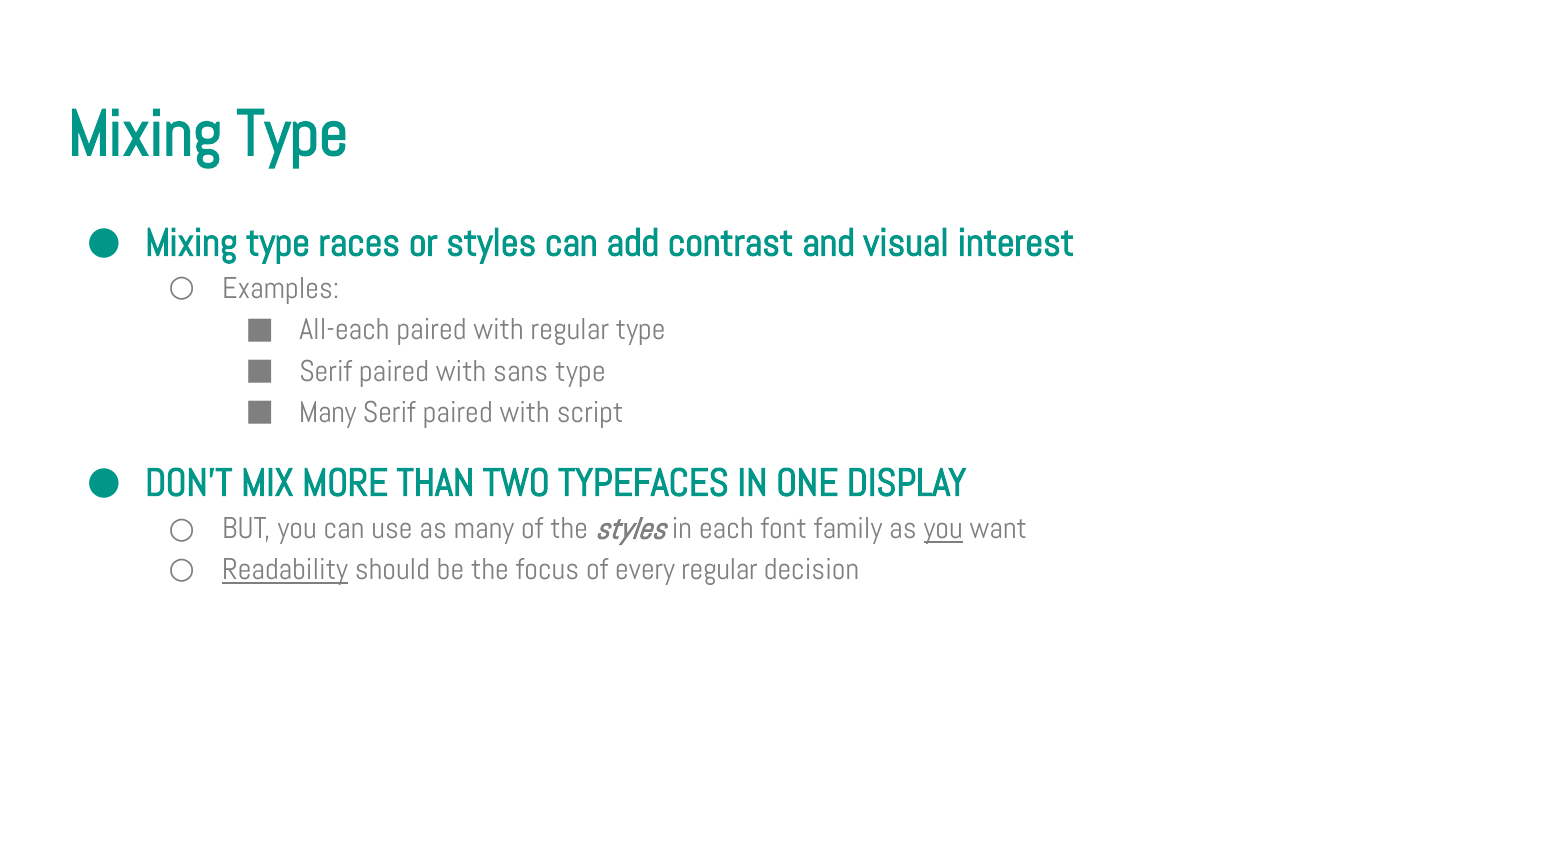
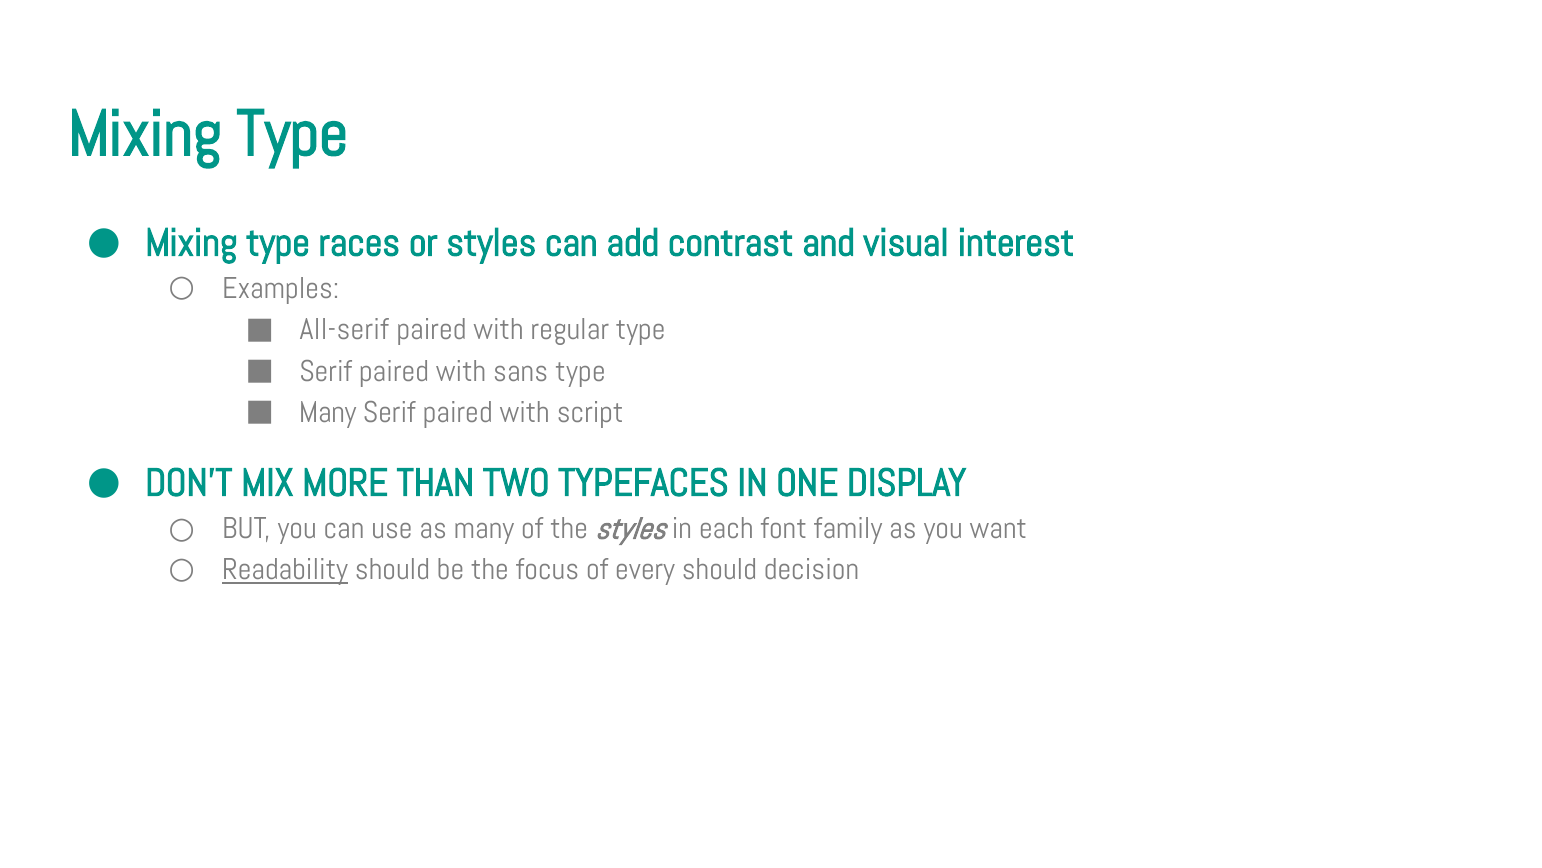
All-each: All-each -> All-serif
you at (943, 528) underline: present -> none
every regular: regular -> should
